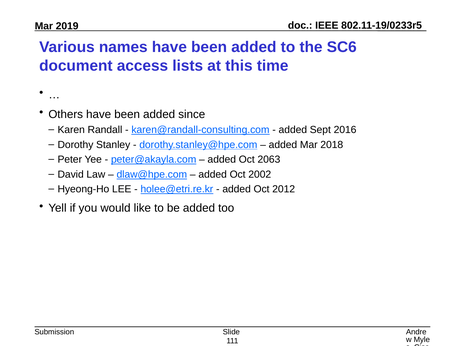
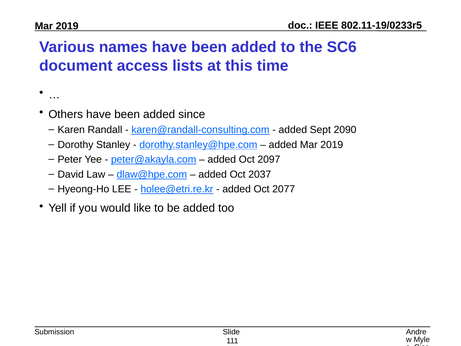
2016: 2016 -> 2090
added Mar 2018: 2018 -> 2019
2063: 2063 -> 2097
2002: 2002 -> 2037
2012: 2012 -> 2077
